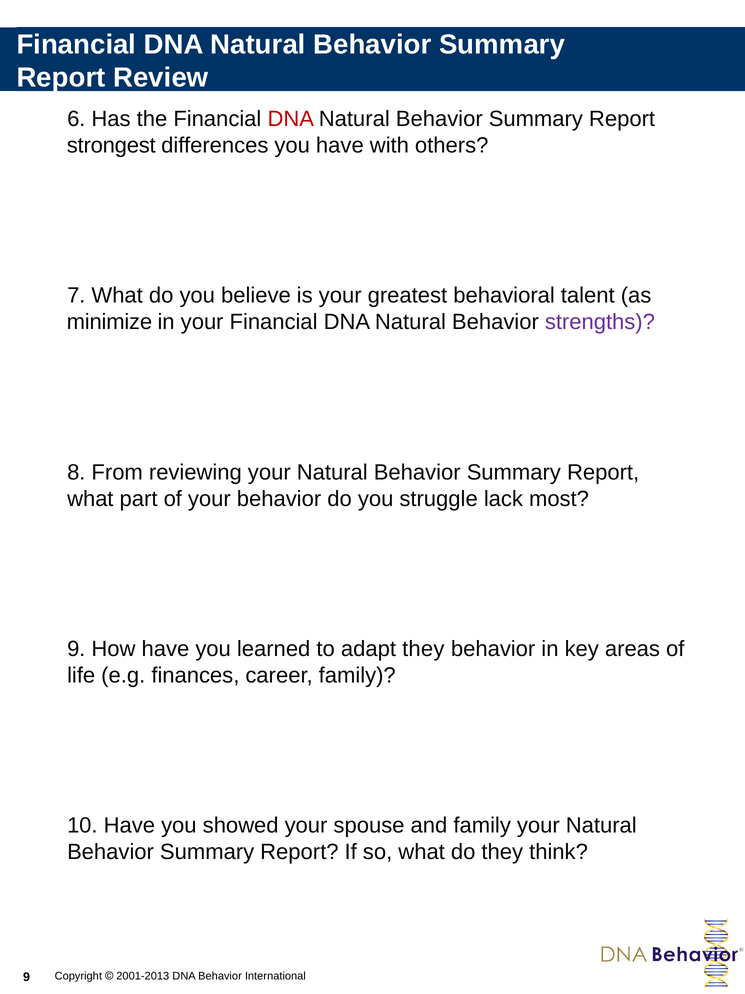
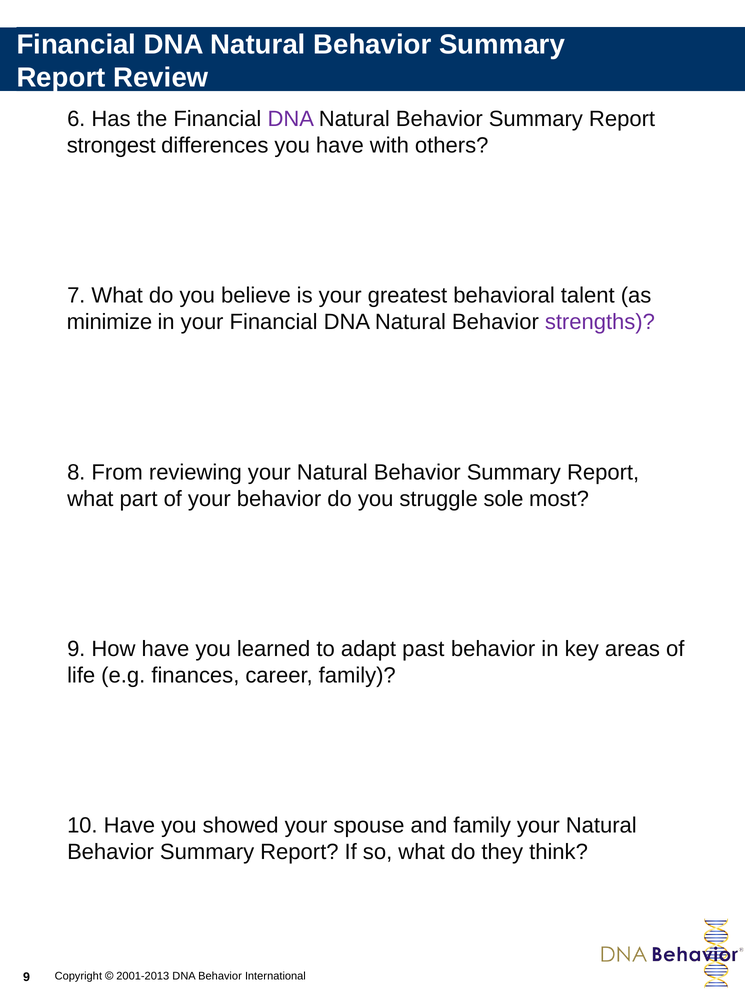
DNA at (291, 119) colour: red -> purple
lack: lack -> sole
adapt they: they -> past
